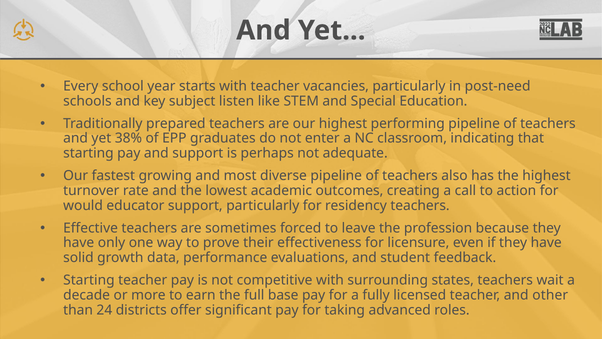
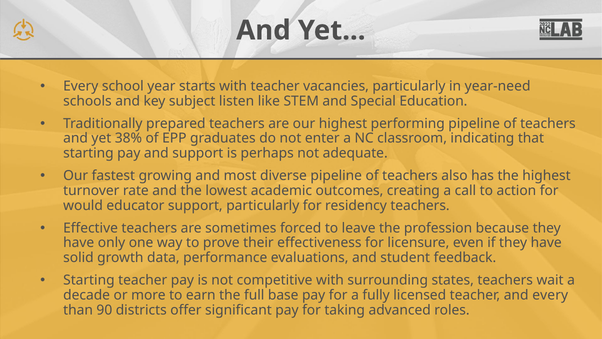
post-need: post-need -> year-need
and other: other -> every
24: 24 -> 90
